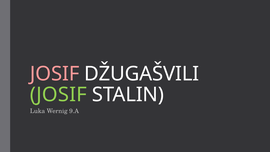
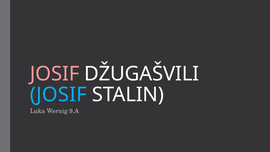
JOSIF at (58, 94) colour: light green -> light blue
